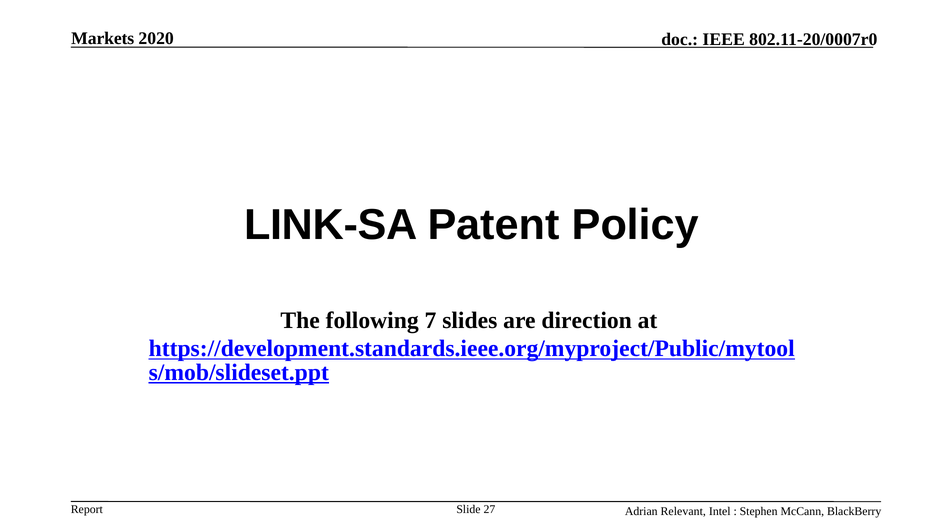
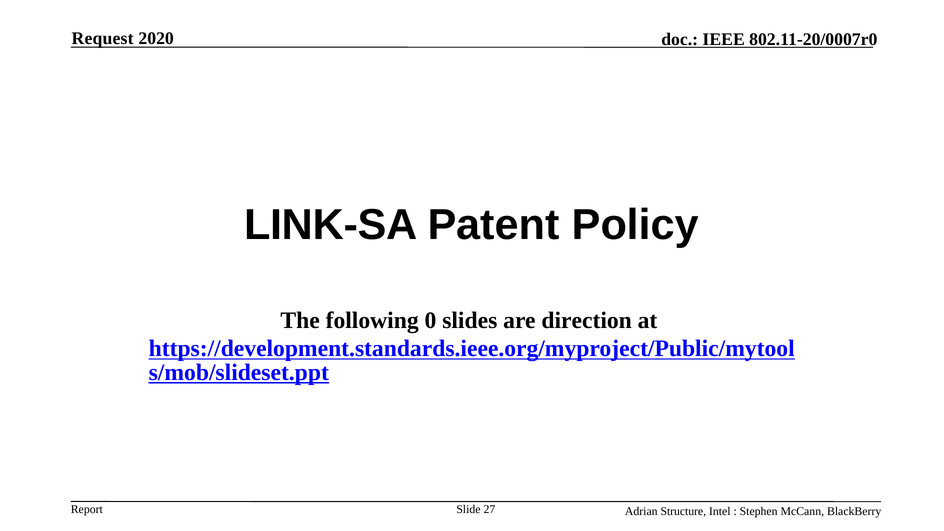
Markets: Markets -> Request
7: 7 -> 0
Relevant: Relevant -> Structure
